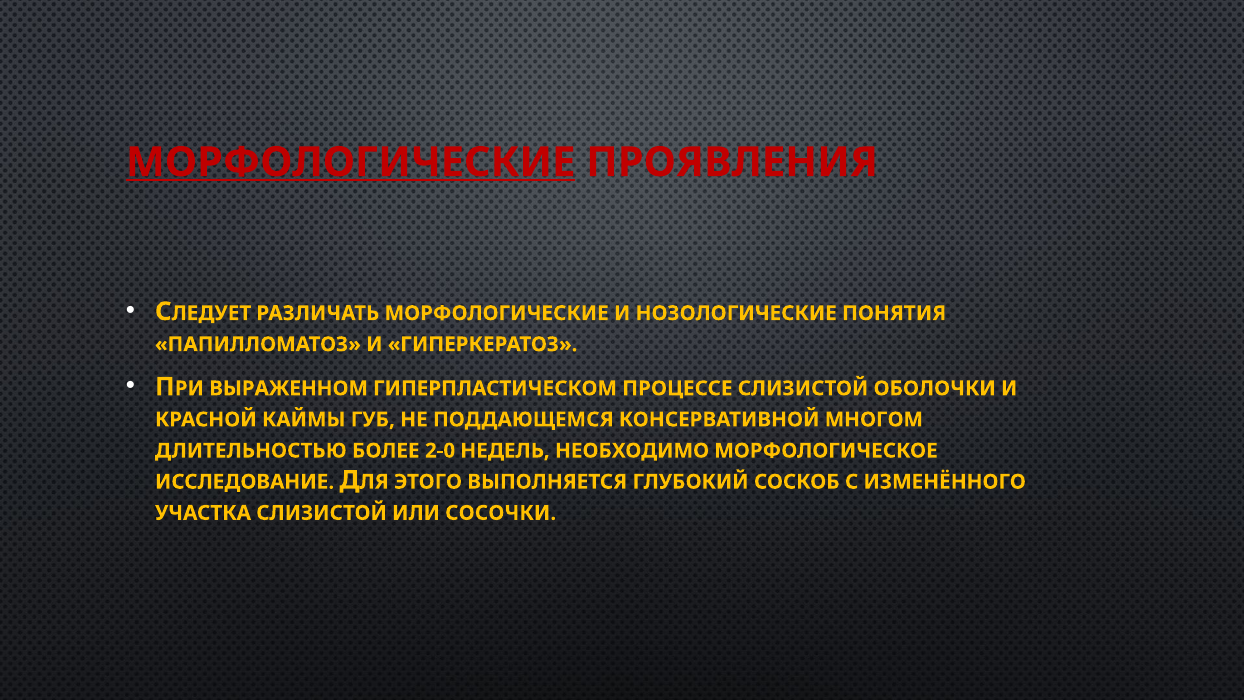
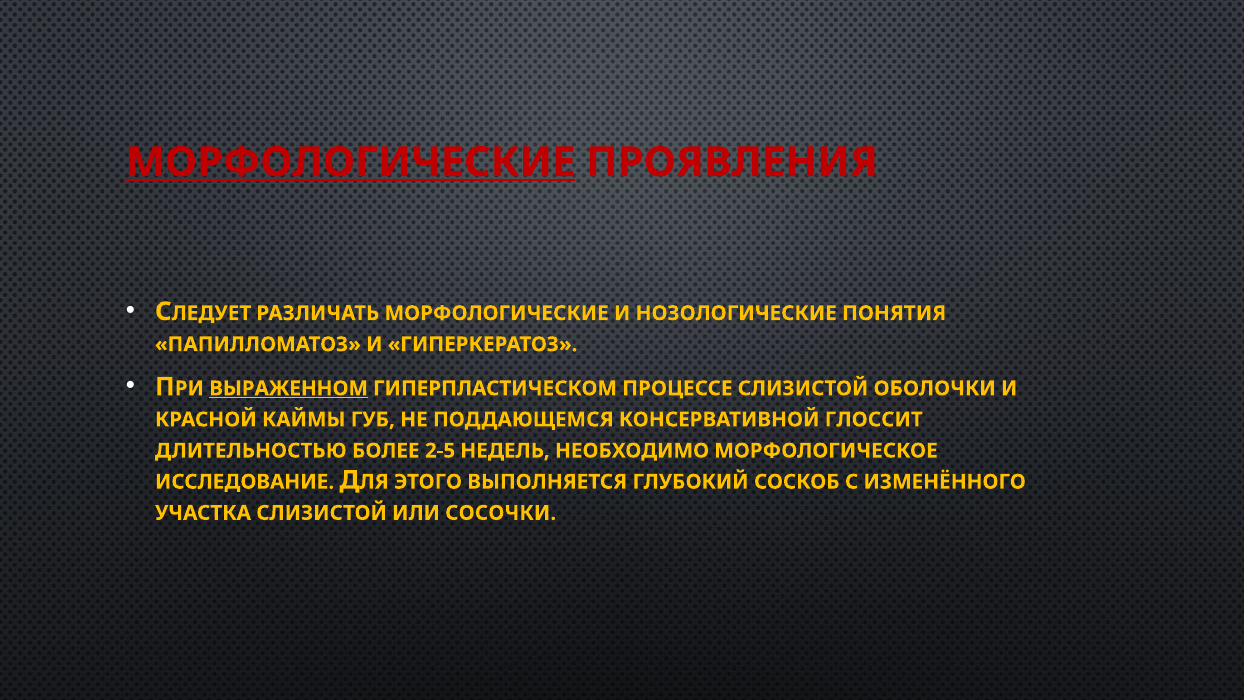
ВЫРАЖЕННОМ underline: none -> present
МНОГОМ: МНОГОМ -> ГЛОССИТ
2-0: 2-0 -> 2-5
